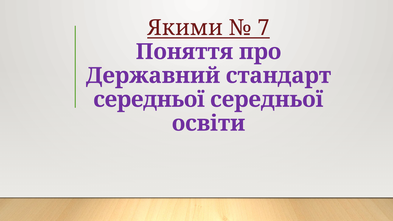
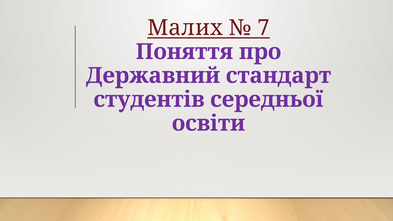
Якими: Якими -> Малих
середньої at (149, 99): середньої -> студентів
